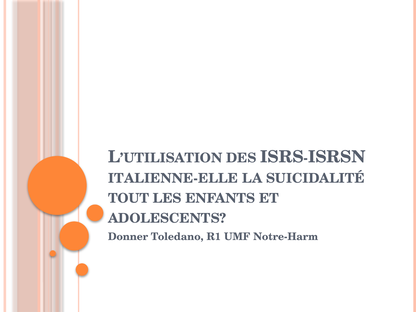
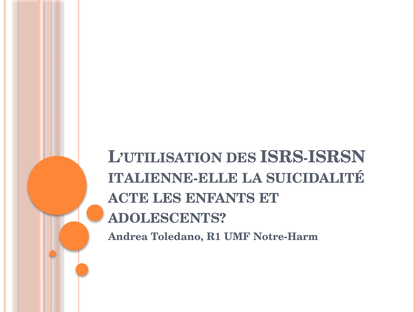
TOUT: TOUT -> ACTE
Donner: Donner -> Andrea
